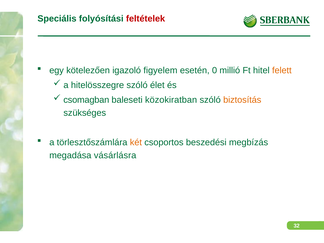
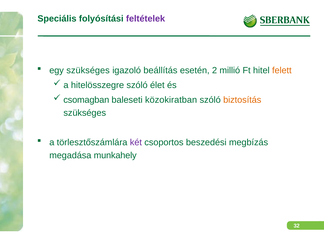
feltételek colour: red -> purple
egy kötelezően: kötelezően -> szükséges
figyelem: figyelem -> beállítás
0: 0 -> 2
két colour: orange -> purple
vásárlásra: vásárlásra -> munkahely
